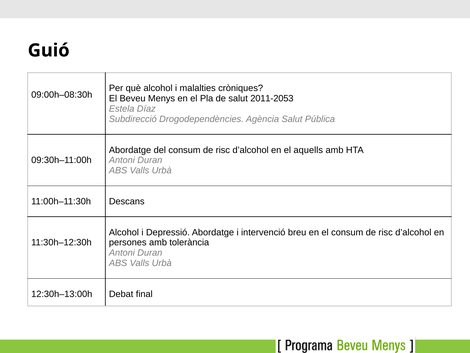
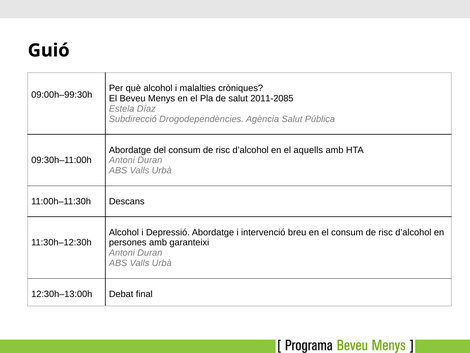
09:00h–08:30h: 09:00h–08:30h -> 09:00h–99:30h
2011-2053: 2011-2053 -> 2011-2085
tolerància: tolerància -> garanteixi
